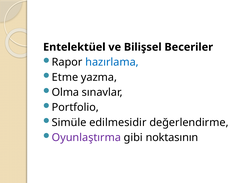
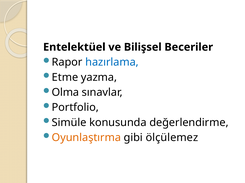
edilmesidir: edilmesidir -> konusunda
Oyunlaştırma colour: purple -> orange
noktasının: noktasının -> ölçülemez
